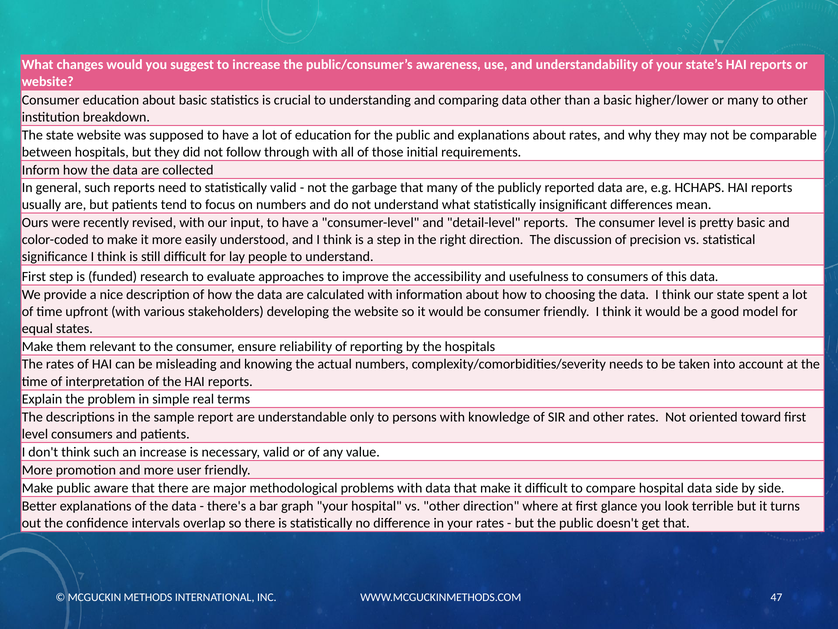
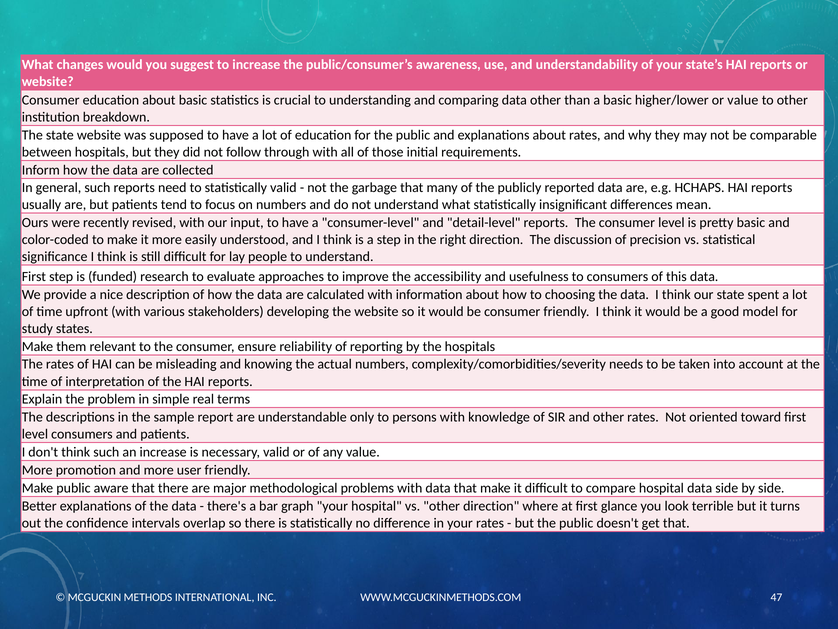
or many: many -> value
equal: equal -> study
